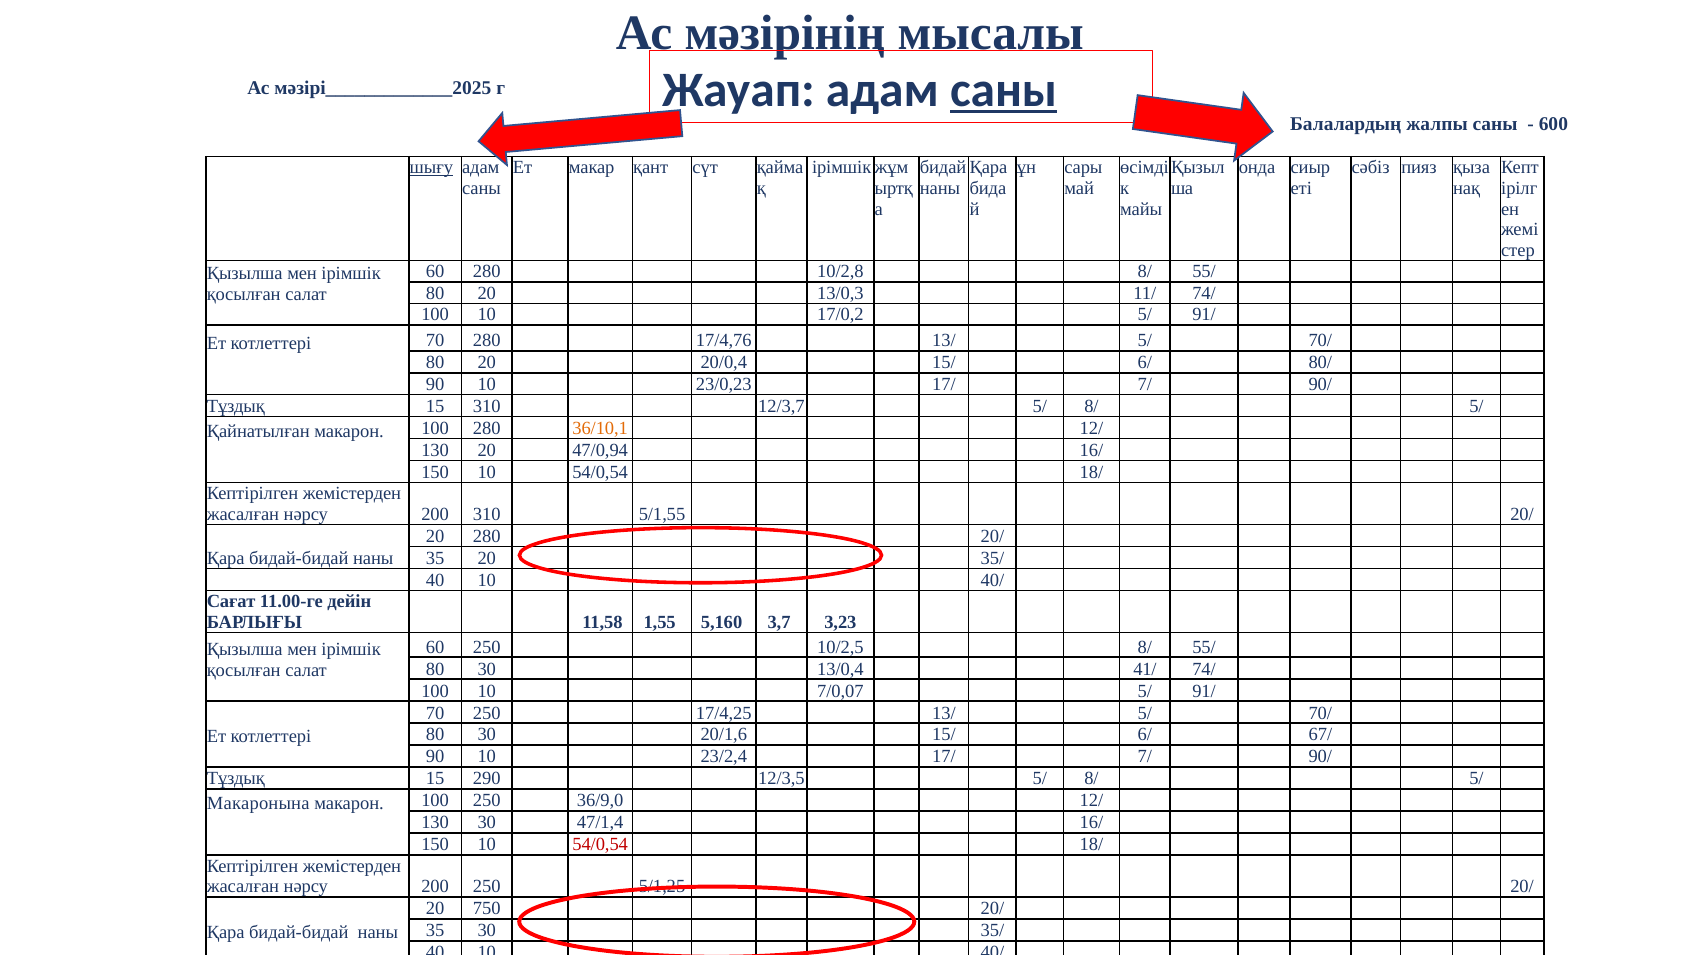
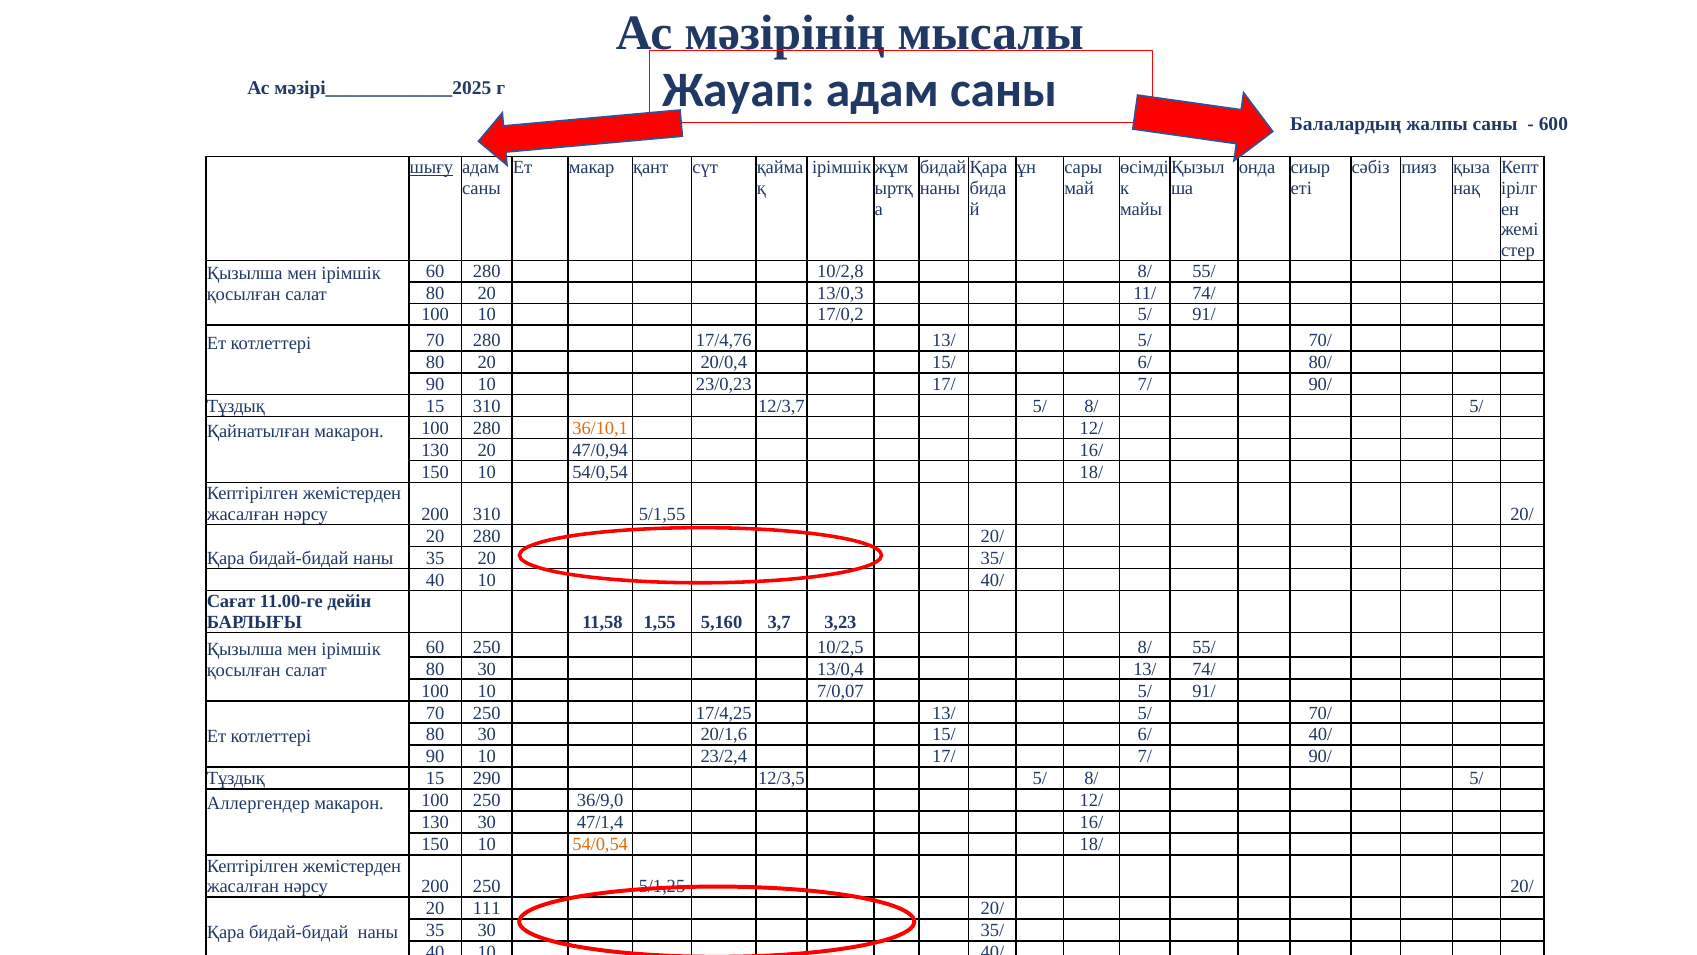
саны at (1004, 90) underline: present -> none
13/0,4 41/: 41/ -> 13/
6/ 67/: 67/ -> 40/
Макаронына: Макаронына -> Аллергендер
54/0,54 at (600, 844) colour: red -> orange
750: 750 -> 111
